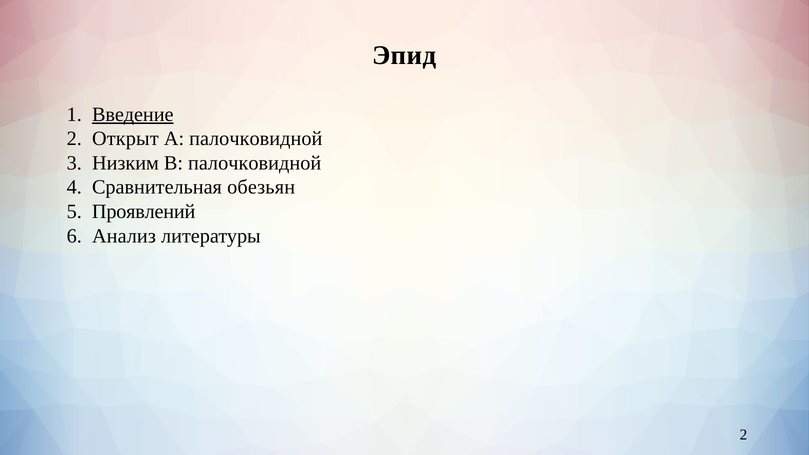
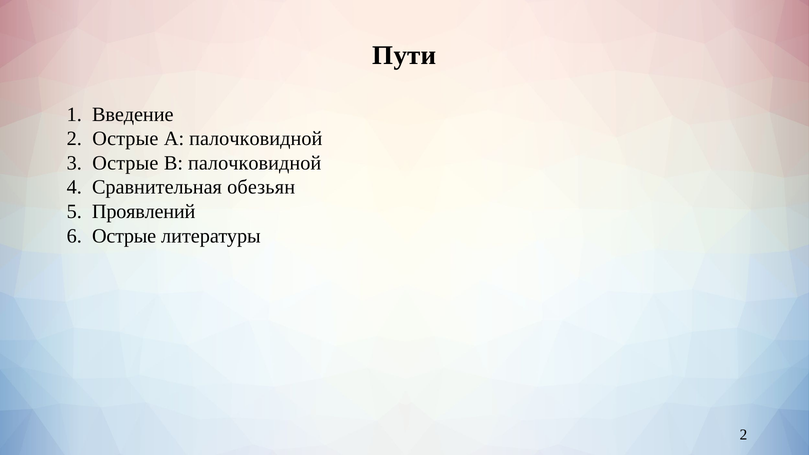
Эпид: Эпид -> Пути
Введение underline: present -> none
Открыт at (125, 139): Открыт -> Острые
Низким at (125, 163): Низким -> Острые
Анализ at (124, 236): Анализ -> Острые
